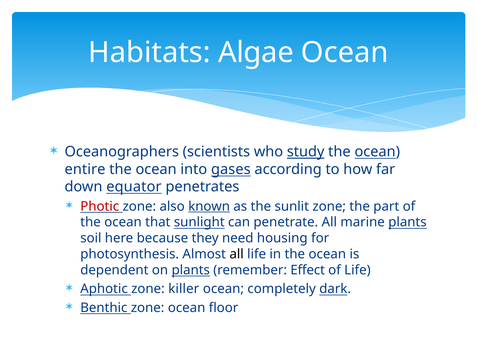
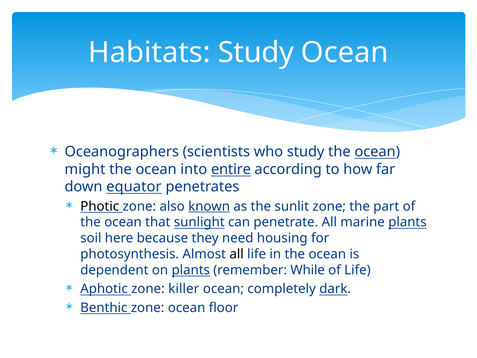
Habitats Algae: Algae -> Study
study at (306, 152) underline: present -> none
entire: entire -> might
gases: gases -> entire
Photic colour: red -> black
Effect: Effect -> While
